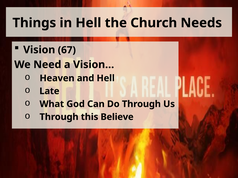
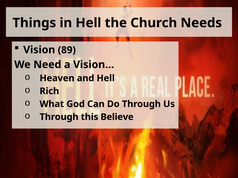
67: 67 -> 89
Late: Late -> Rich
